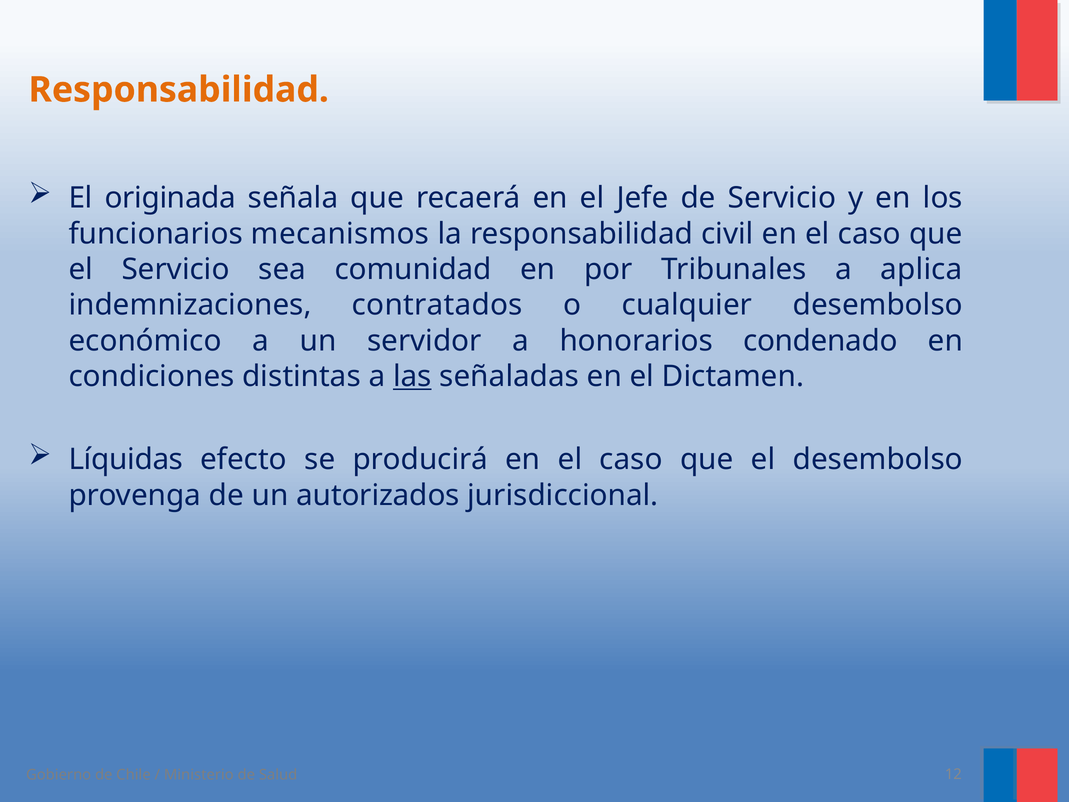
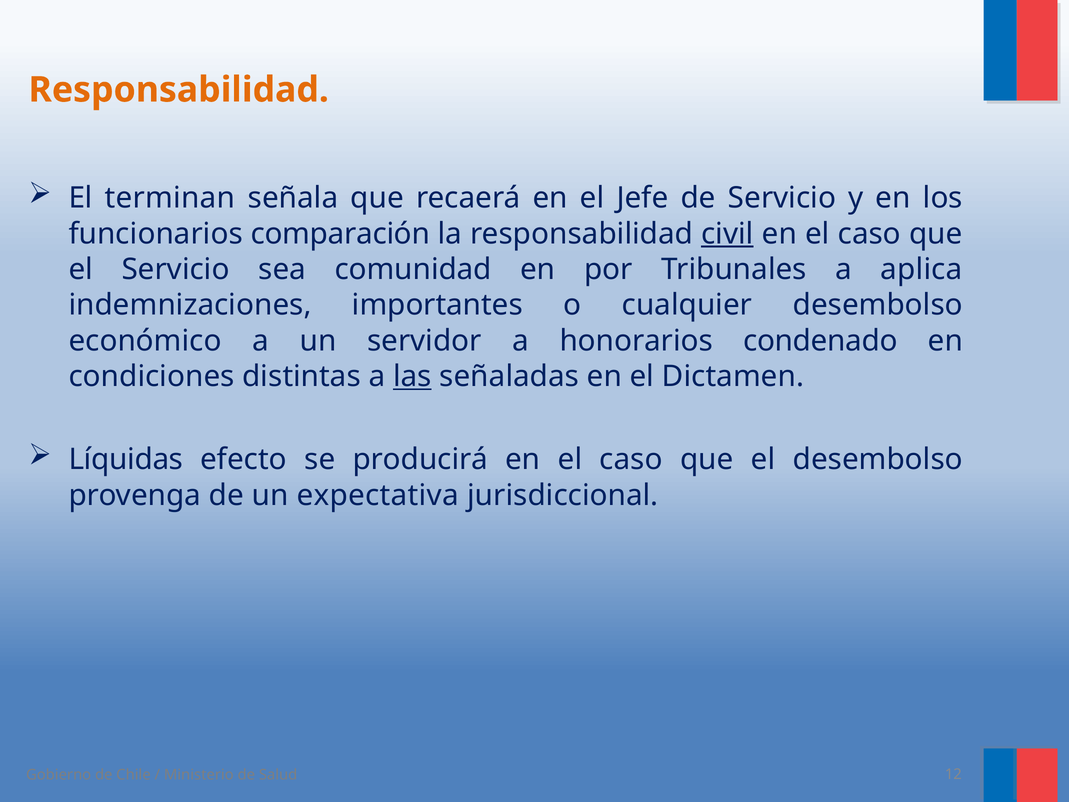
originada: originada -> terminan
mecanismos: mecanismos -> comparación
civil underline: none -> present
contratados: contratados -> importantes
autorizados: autorizados -> expectativa
